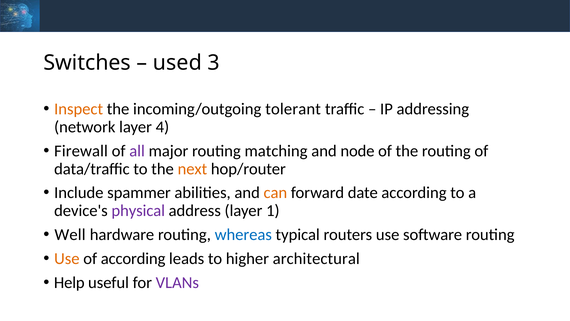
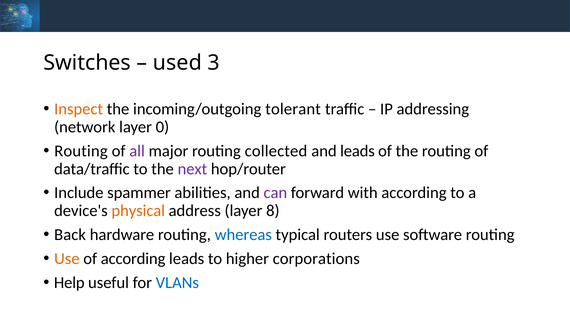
4: 4 -> 0
Firewall at (81, 151): Firewall -> Routing
matching: matching -> collected
and node: node -> leads
next colour: orange -> purple
can colour: orange -> purple
date: date -> with
physical colour: purple -> orange
1: 1 -> 8
Well: Well -> Back
architectural: architectural -> corporations
VLANs colour: purple -> blue
